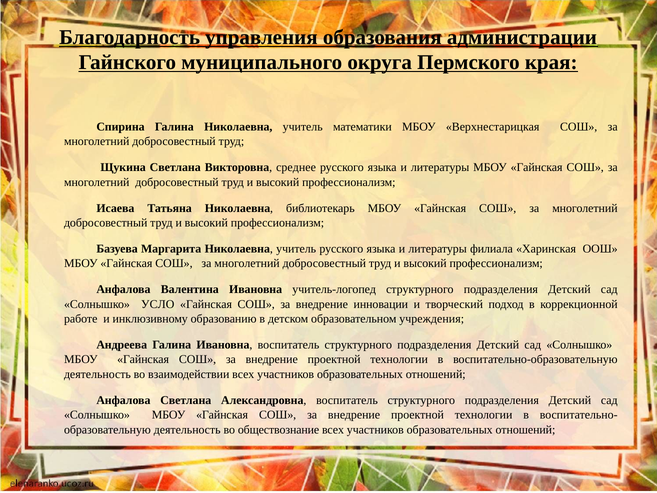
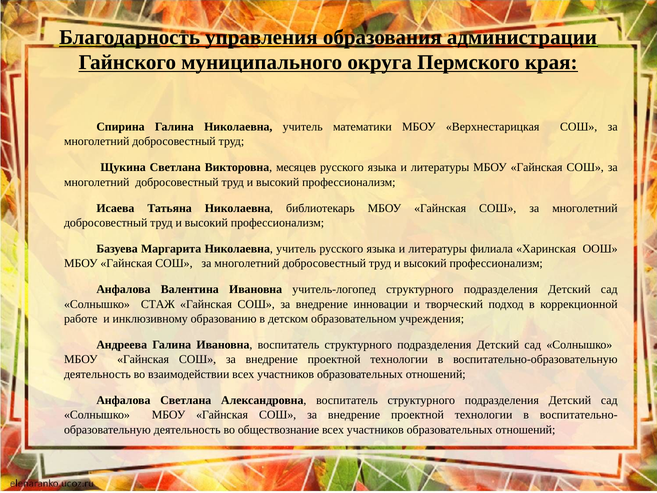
среднее: среднее -> месяцев
УСЛО: УСЛО -> СТАЖ
